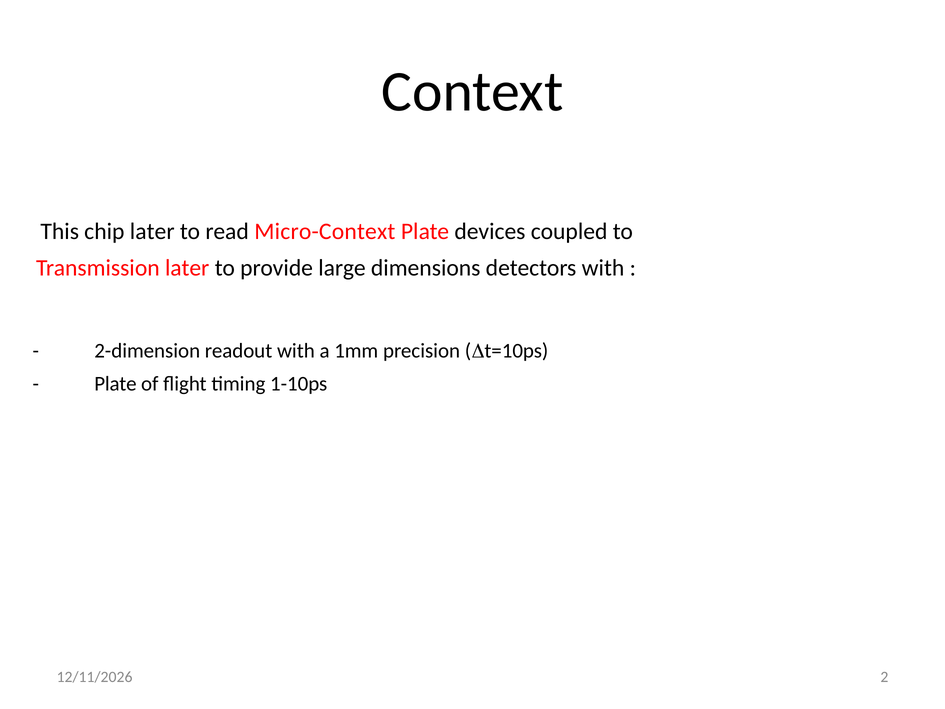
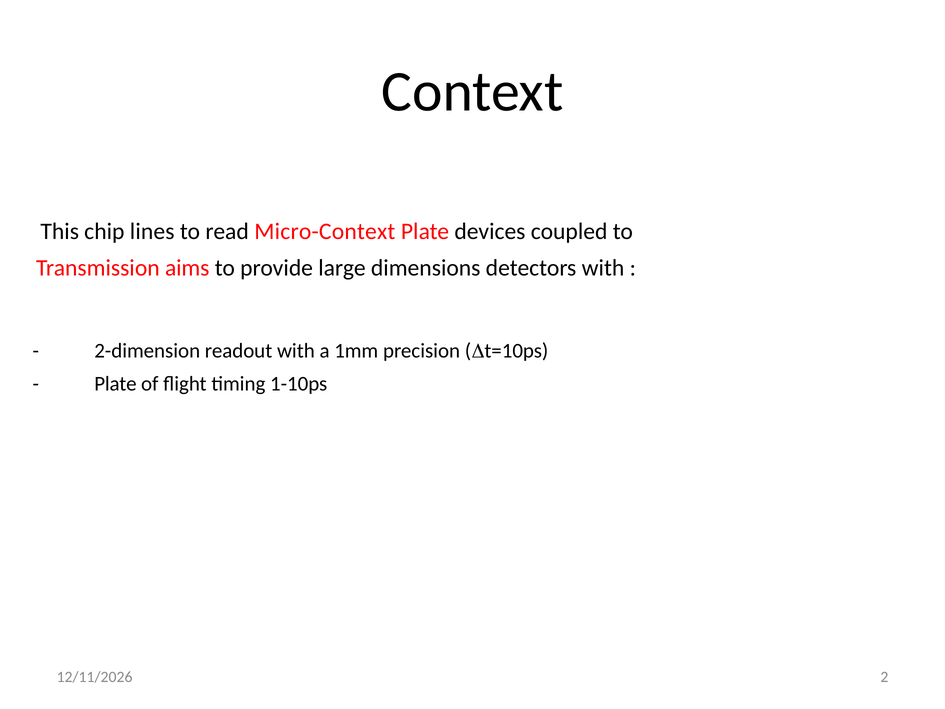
chip later: later -> lines
Transmission later: later -> aims
